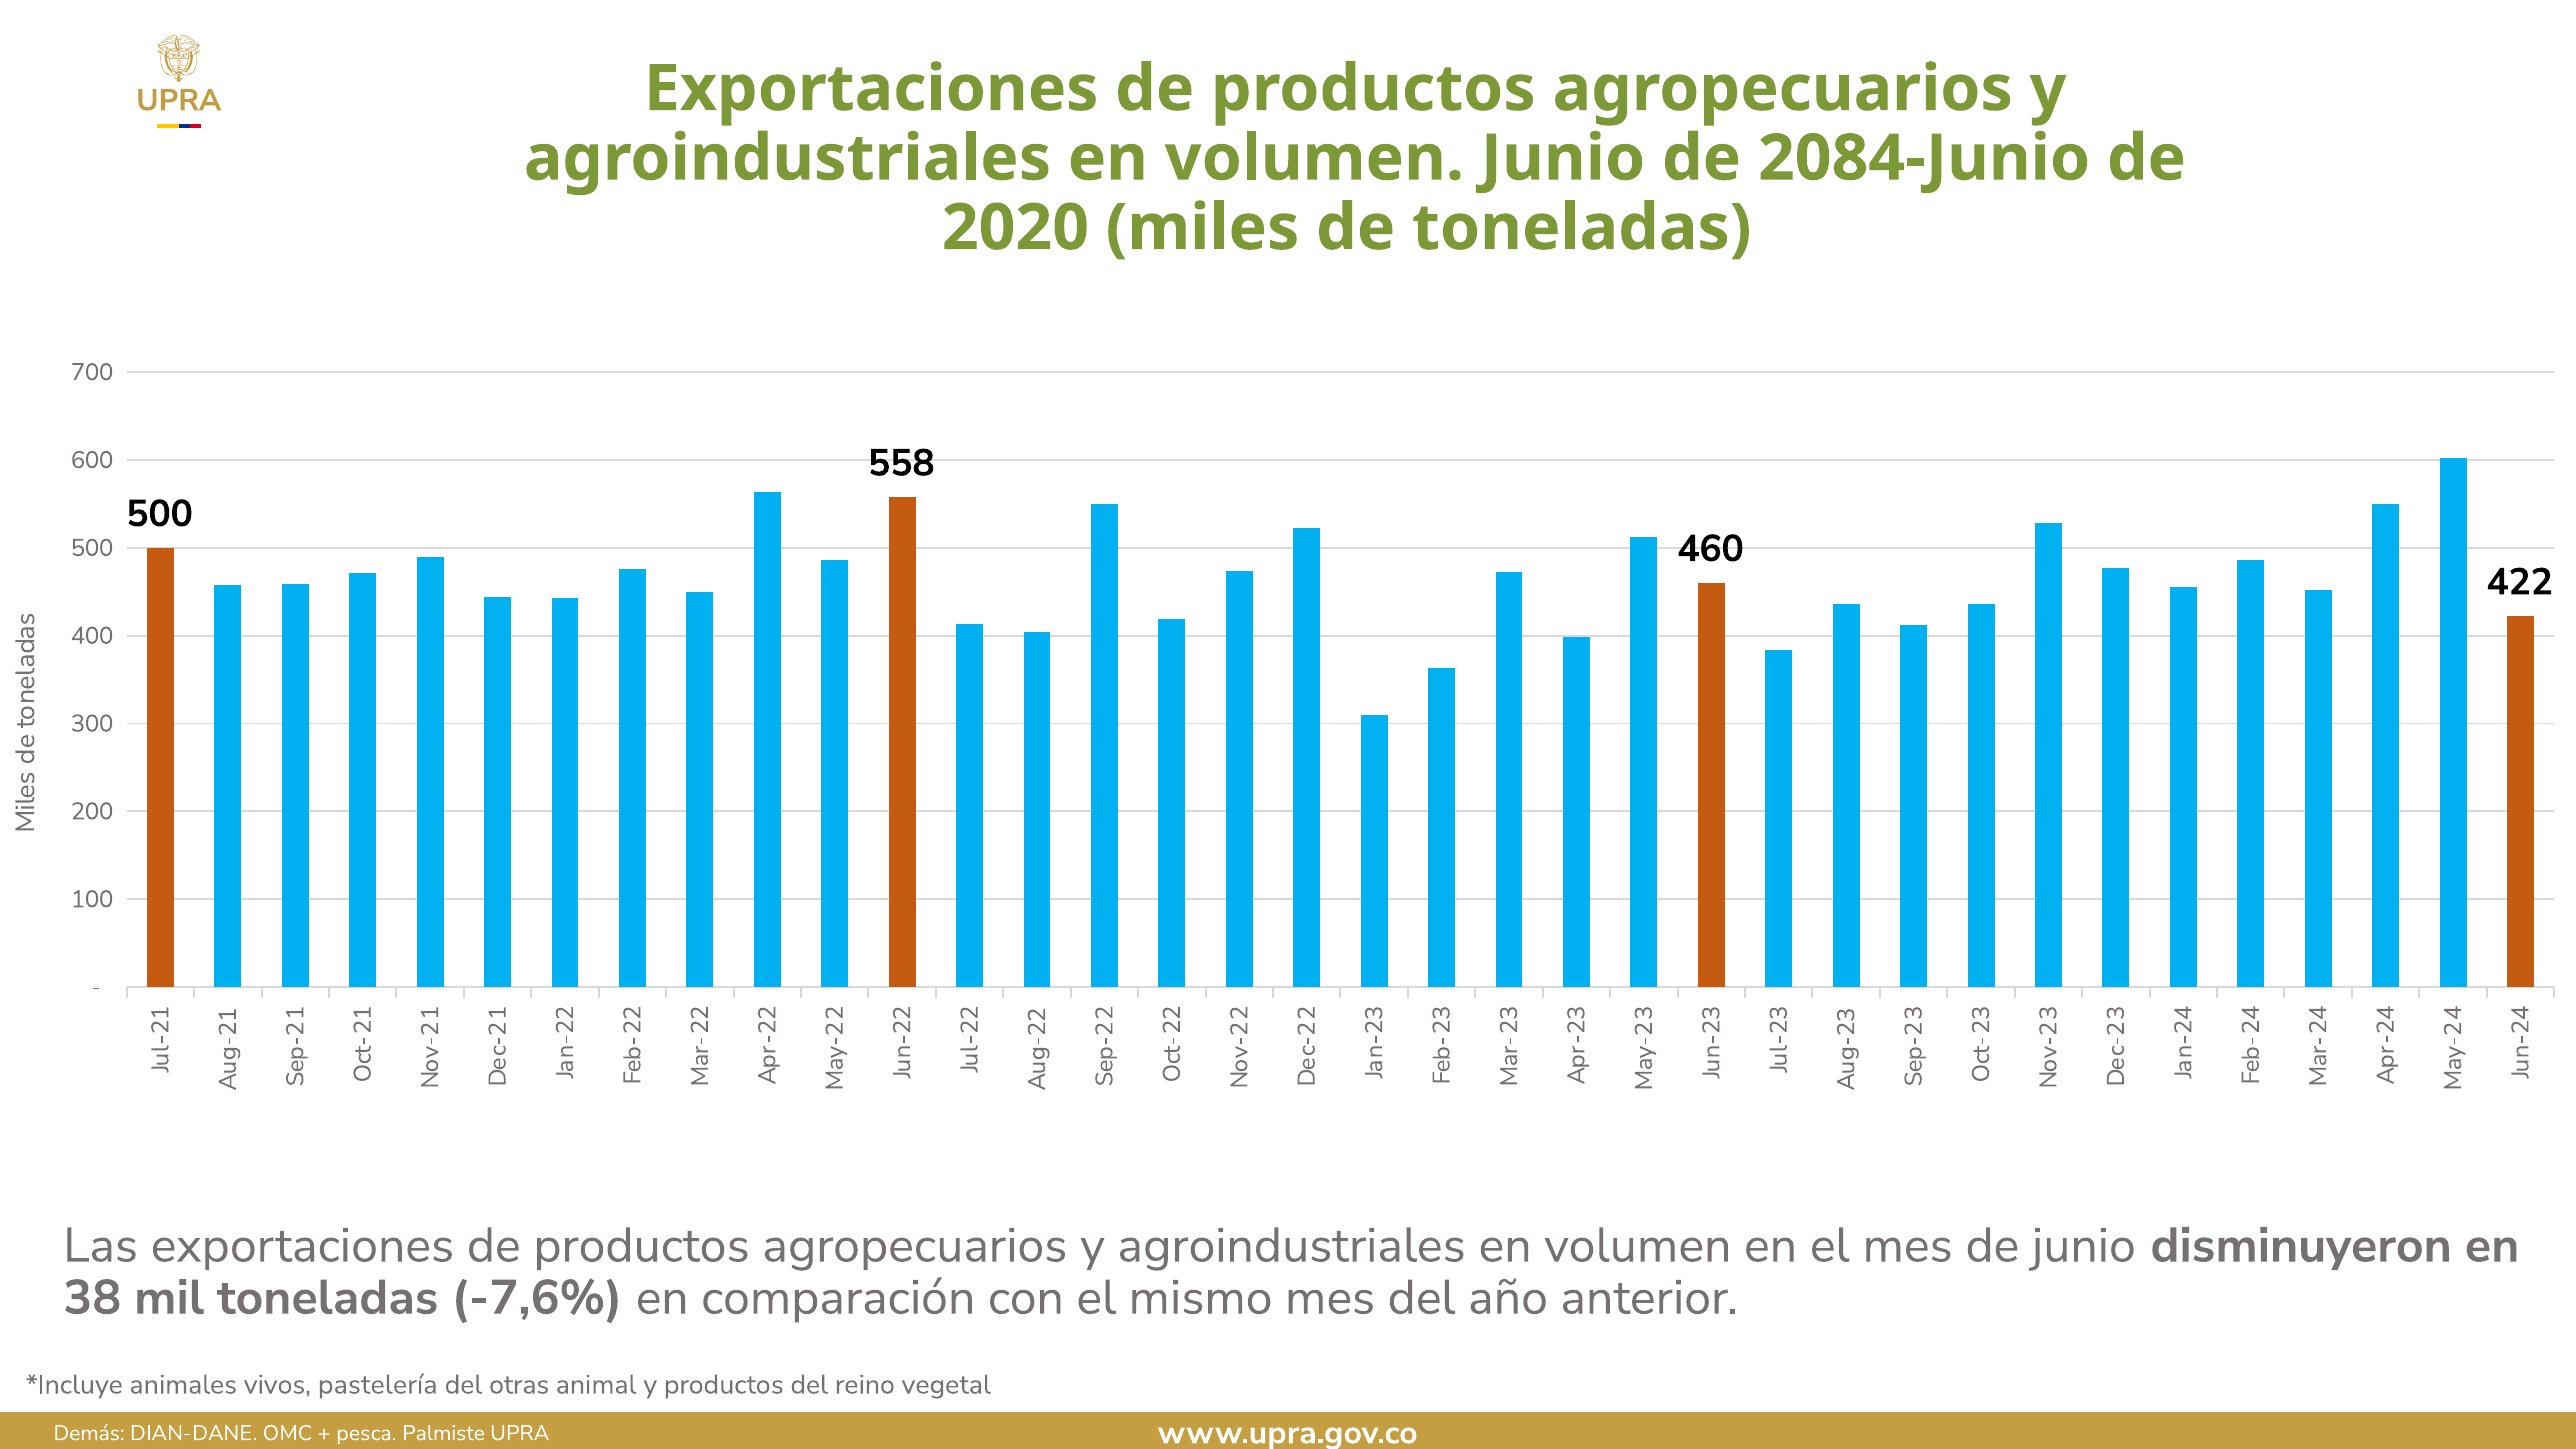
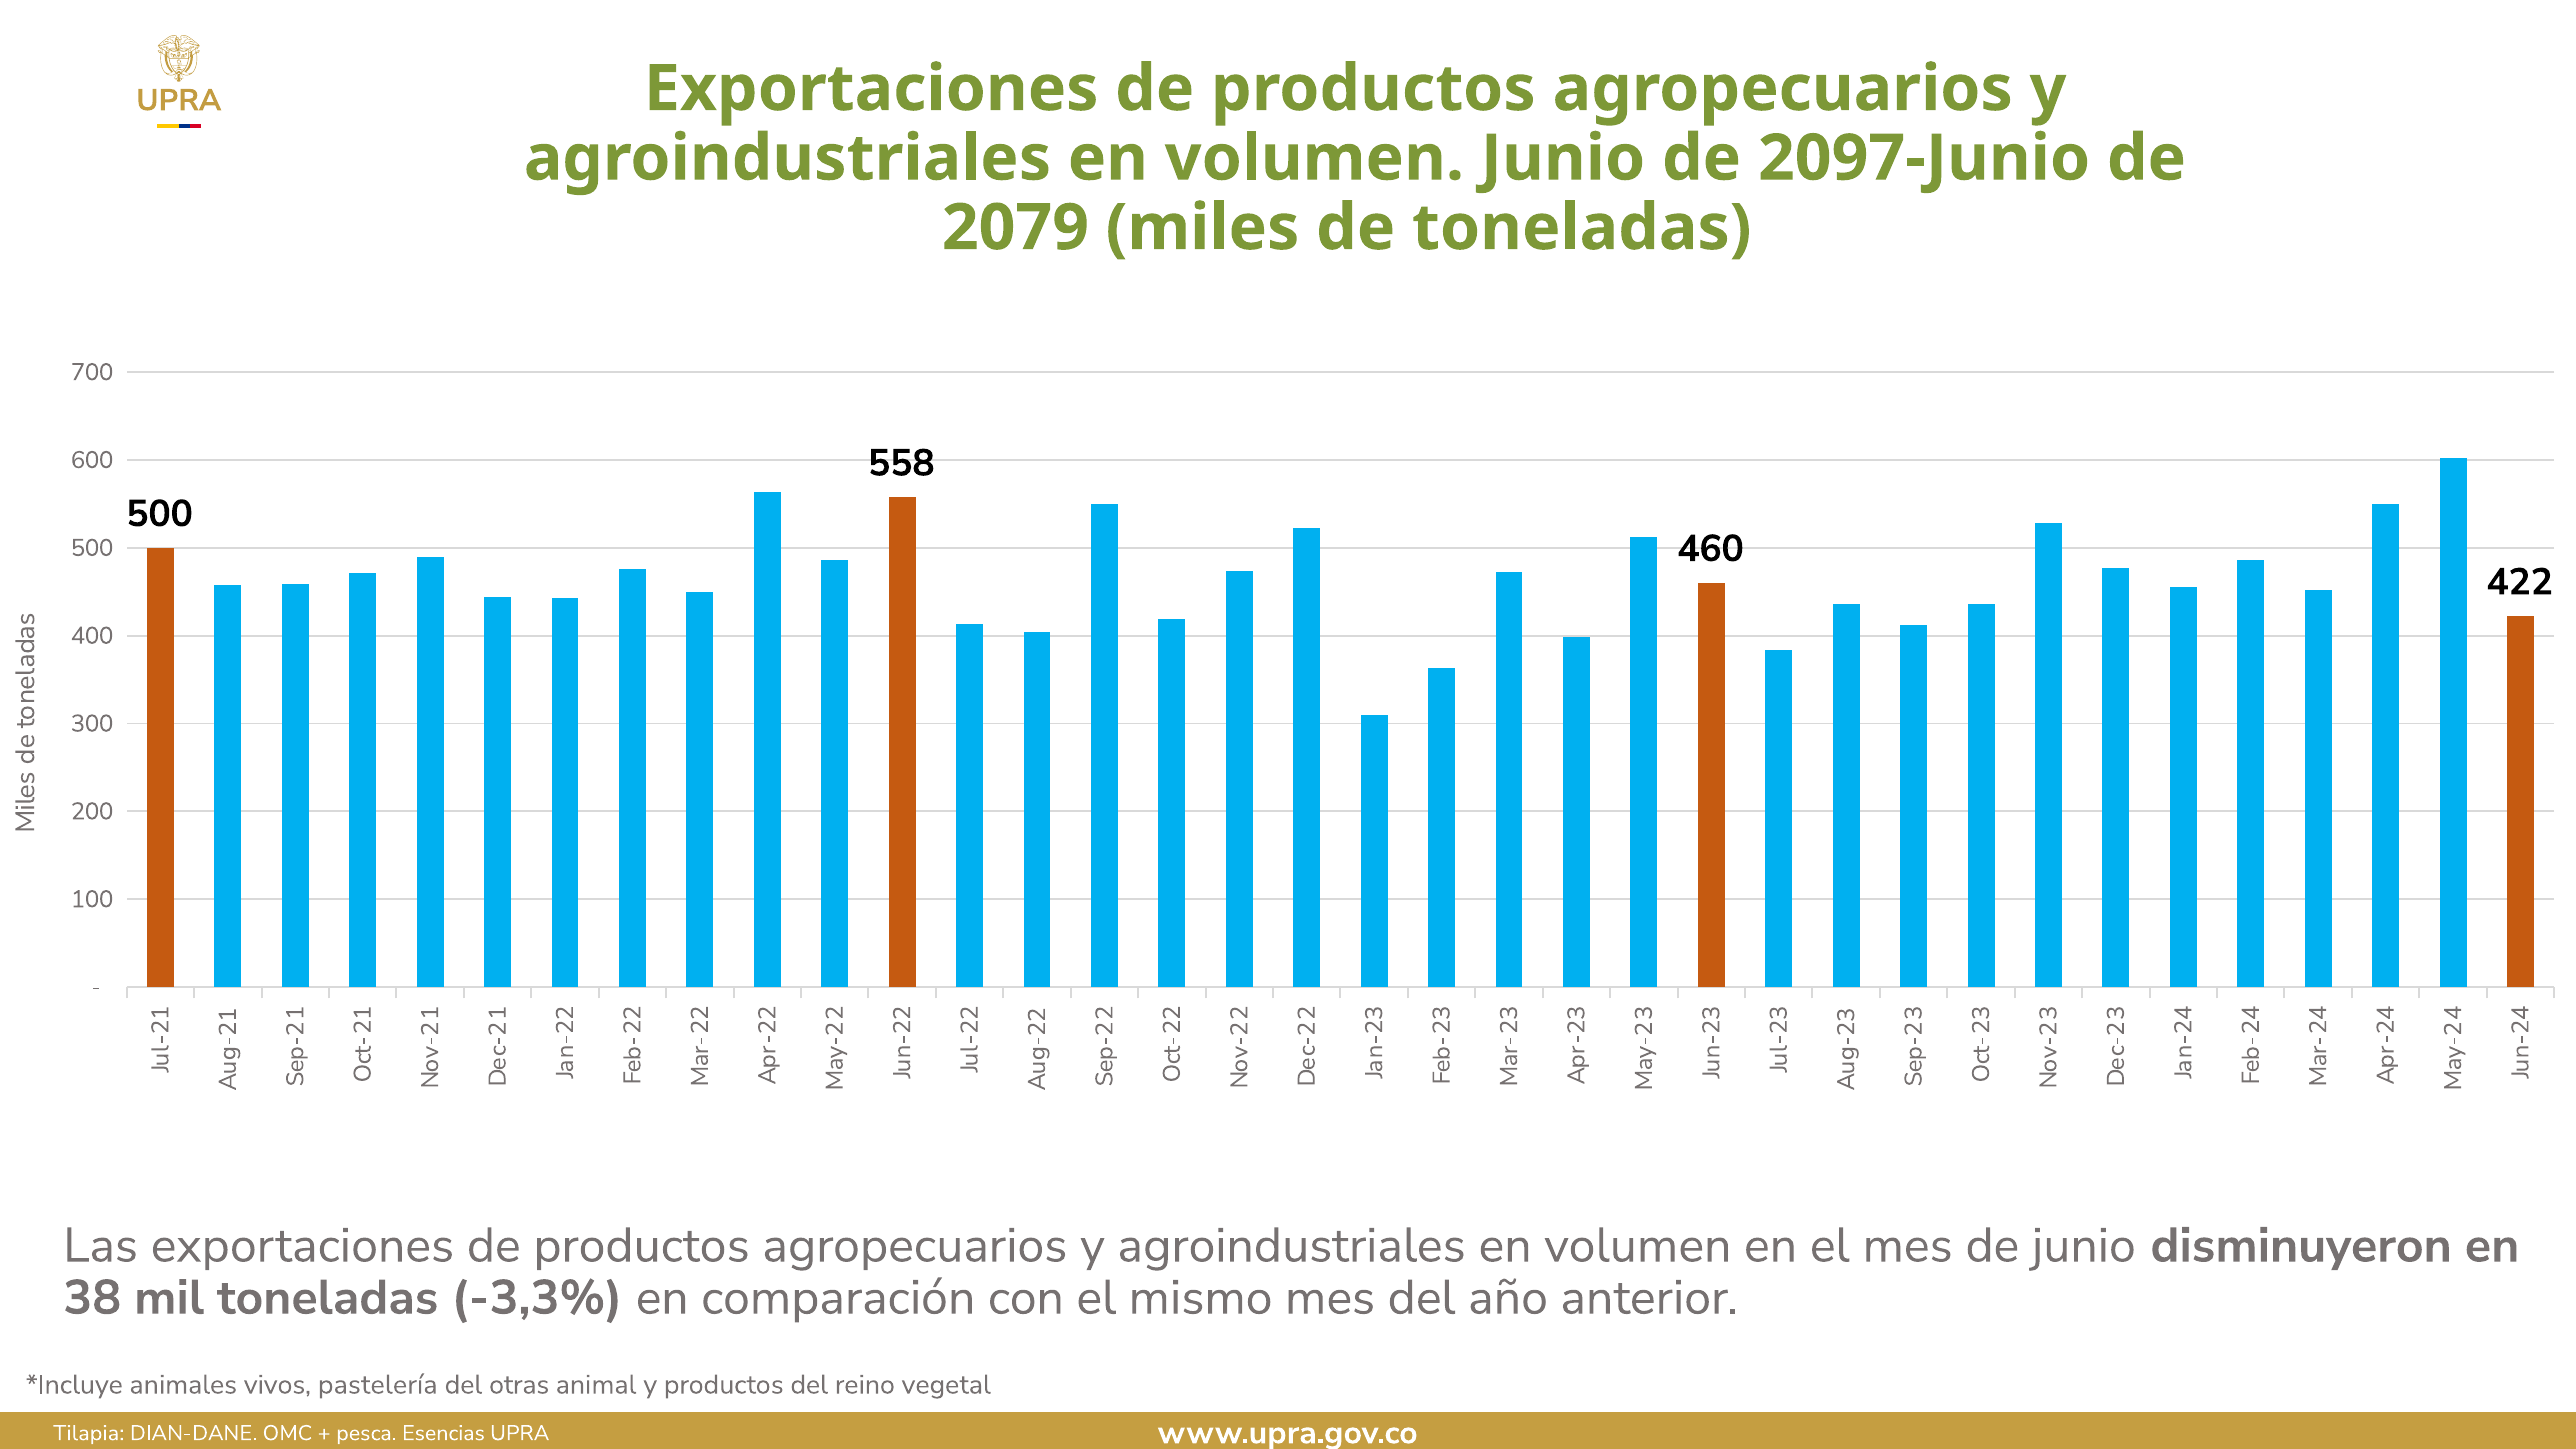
2084-Junio: 2084-Junio -> 2097-Junio
2020: 2020 -> 2079
-7,6%: -7,6% -> -3,3%
Demás: Demás -> Tilapia
Palmiste: Palmiste -> Esencias
